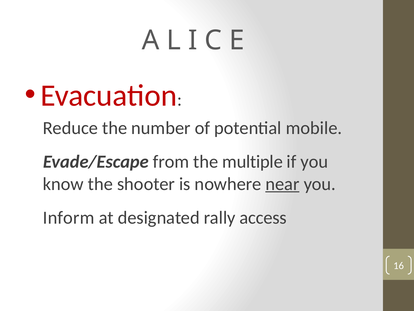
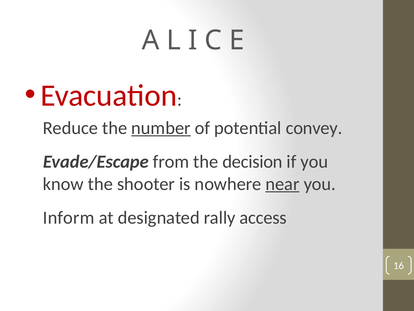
number underline: none -> present
mobile: mobile -> convey
multiple: multiple -> decision
